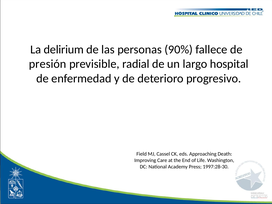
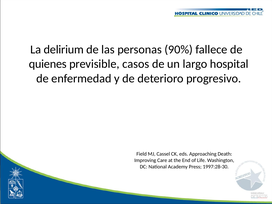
presión: presión -> quienes
radial: radial -> casos
